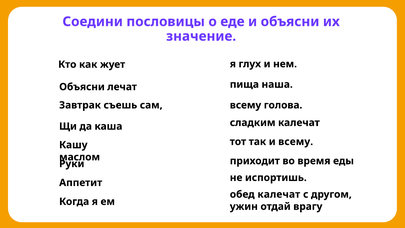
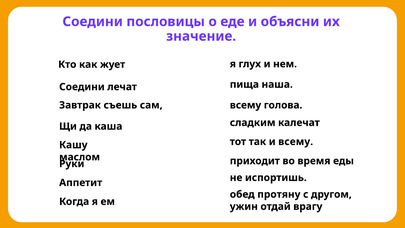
Объясни at (82, 87): Объясни -> Соедини
обед калечат: калечат -> протяну
